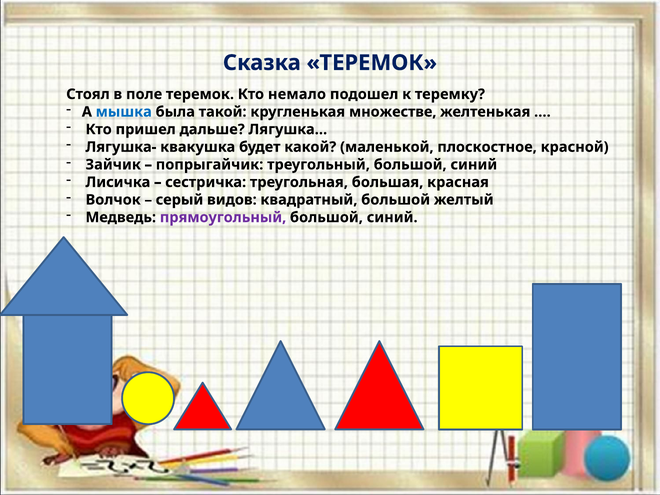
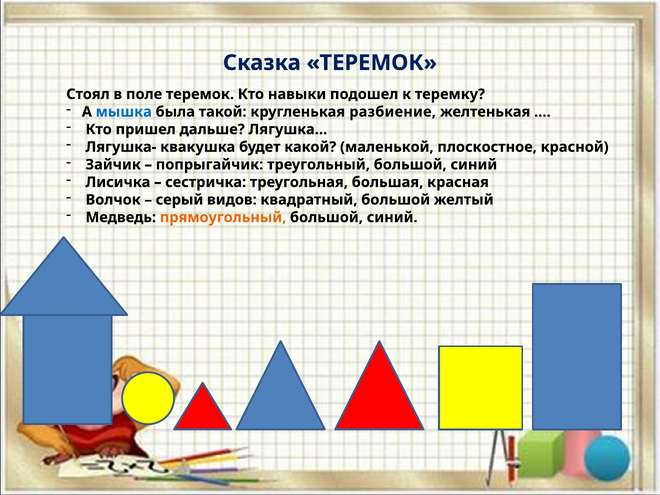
немало: немало -> навыки
множестве: множестве -> разбиение
прямоугольный colour: purple -> orange
